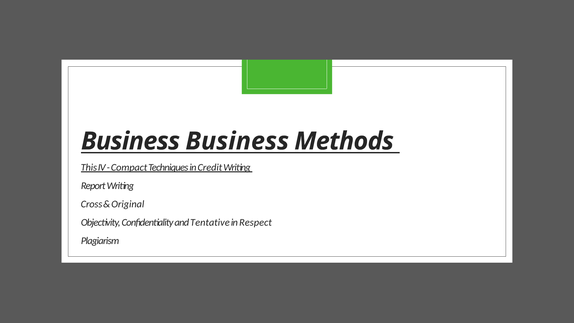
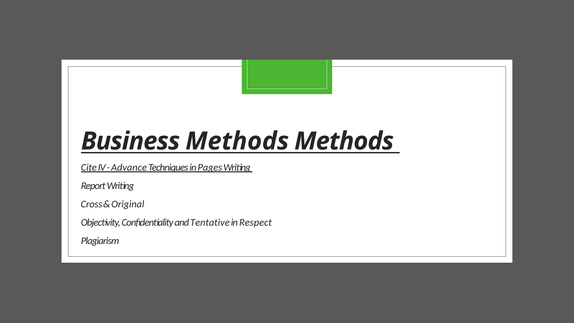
Business Business: Business -> Methods
This: This -> Cite
Compact: Compact -> Advance
Credit: Credit -> Pages
